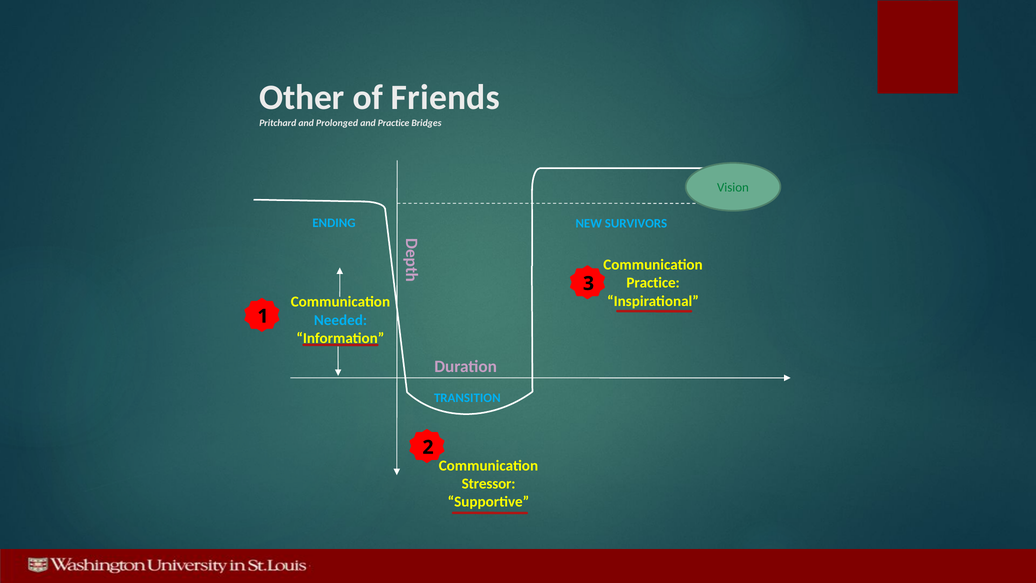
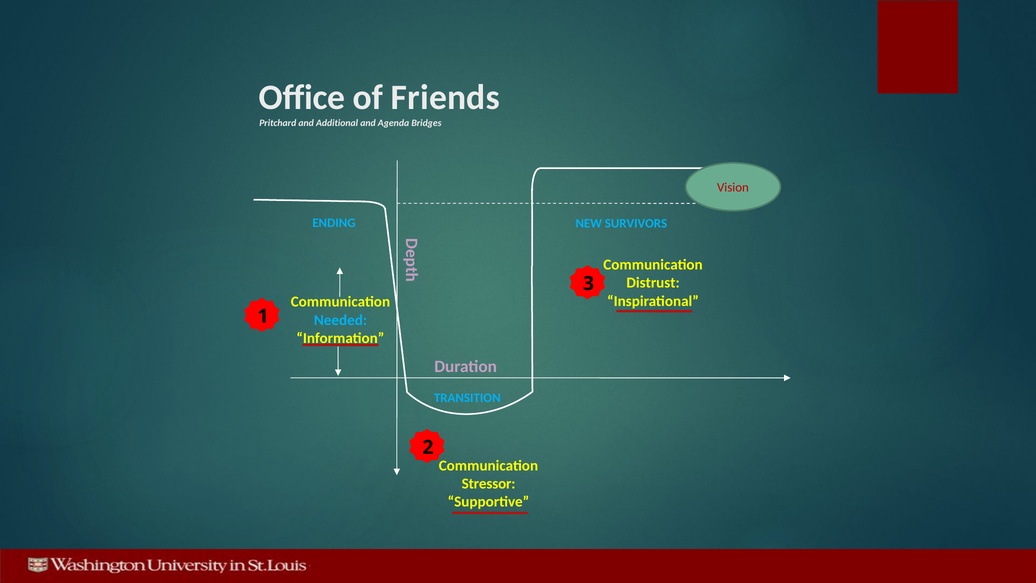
Other: Other -> Office
Prolonged: Prolonged -> Additional
and Practice: Practice -> Agenda
Vision colour: green -> red
Practice at (653, 283): Practice -> Distrust
